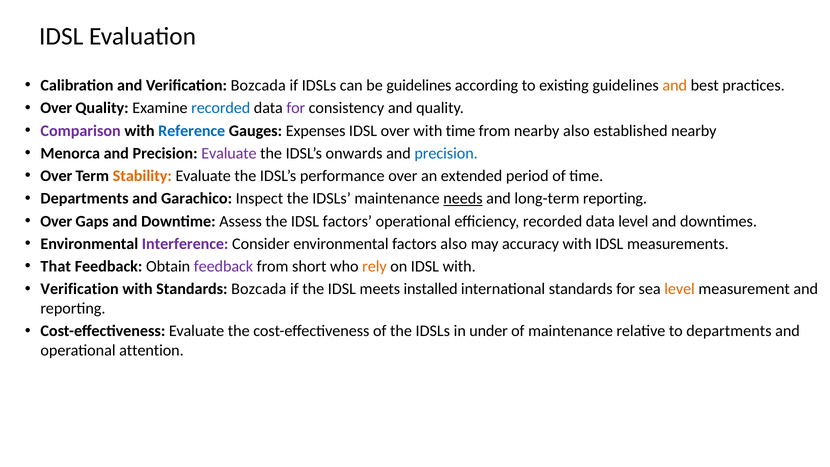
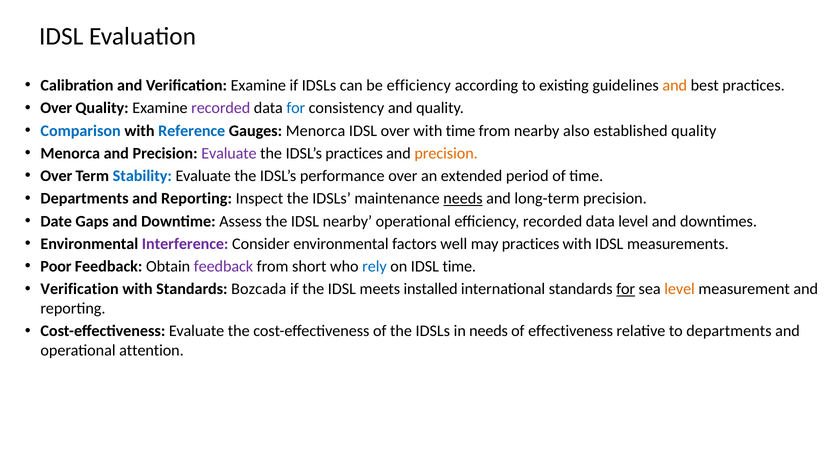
Verification Bozcada: Bozcada -> Examine
be guidelines: guidelines -> efficiency
recorded at (221, 108) colour: blue -> purple
for at (296, 108) colour: purple -> blue
Comparison colour: purple -> blue
Gauges Expenses: Expenses -> Menorca
established nearby: nearby -> quality
IDSL’s onwards: onwards -> practices
precision at (446, 153) colour: blue -> orange
Stability colour: orange -> blue
Garachico at (197, 199): Garachico -> Reporting
long-term reporting: reporting -> precision
Over at (56, 221): Over -> Date
IDSL factors: factors -> nearby
factors also: also -> well
may accuracy: accuracy -> practices
That: That -> Poor
rely colour: orange -> blue
IDSL with: with -> time
for at (626, 289) underline: none -> present
in under: under -> needs
of maintenance: maintenance -> effectiveness
